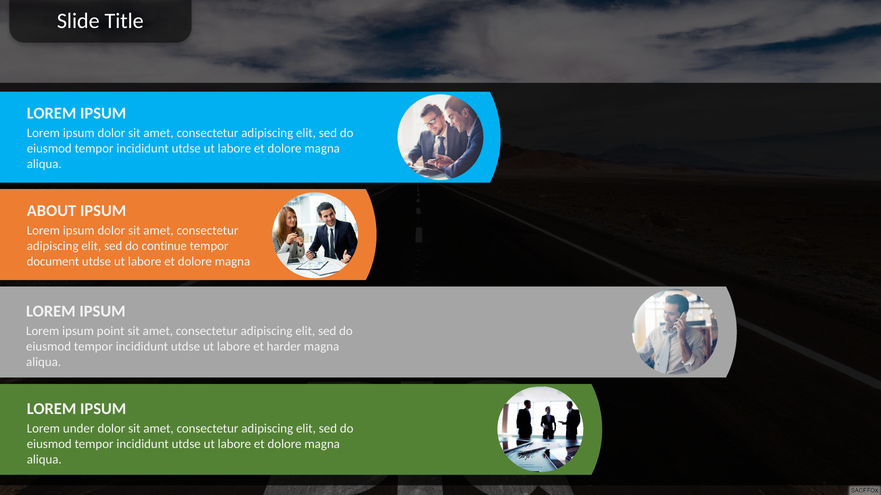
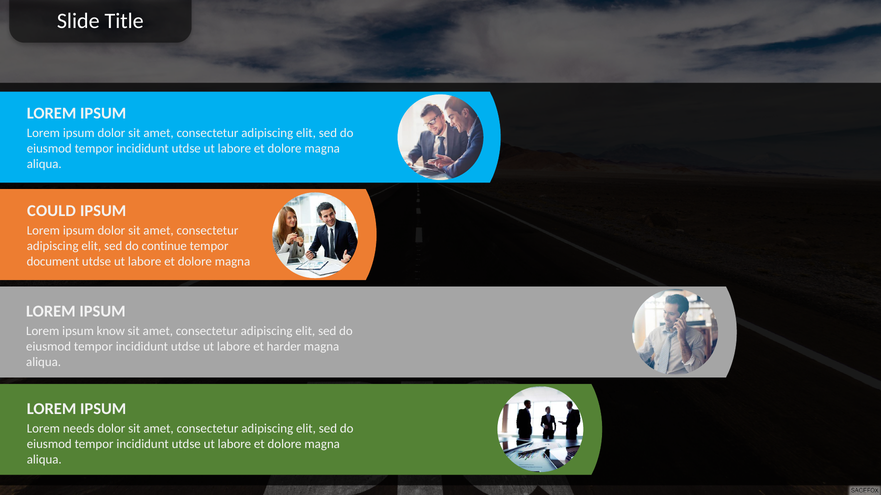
ABOUT: ABOUT -> COULD
point: point -> know
under: under -> needs
